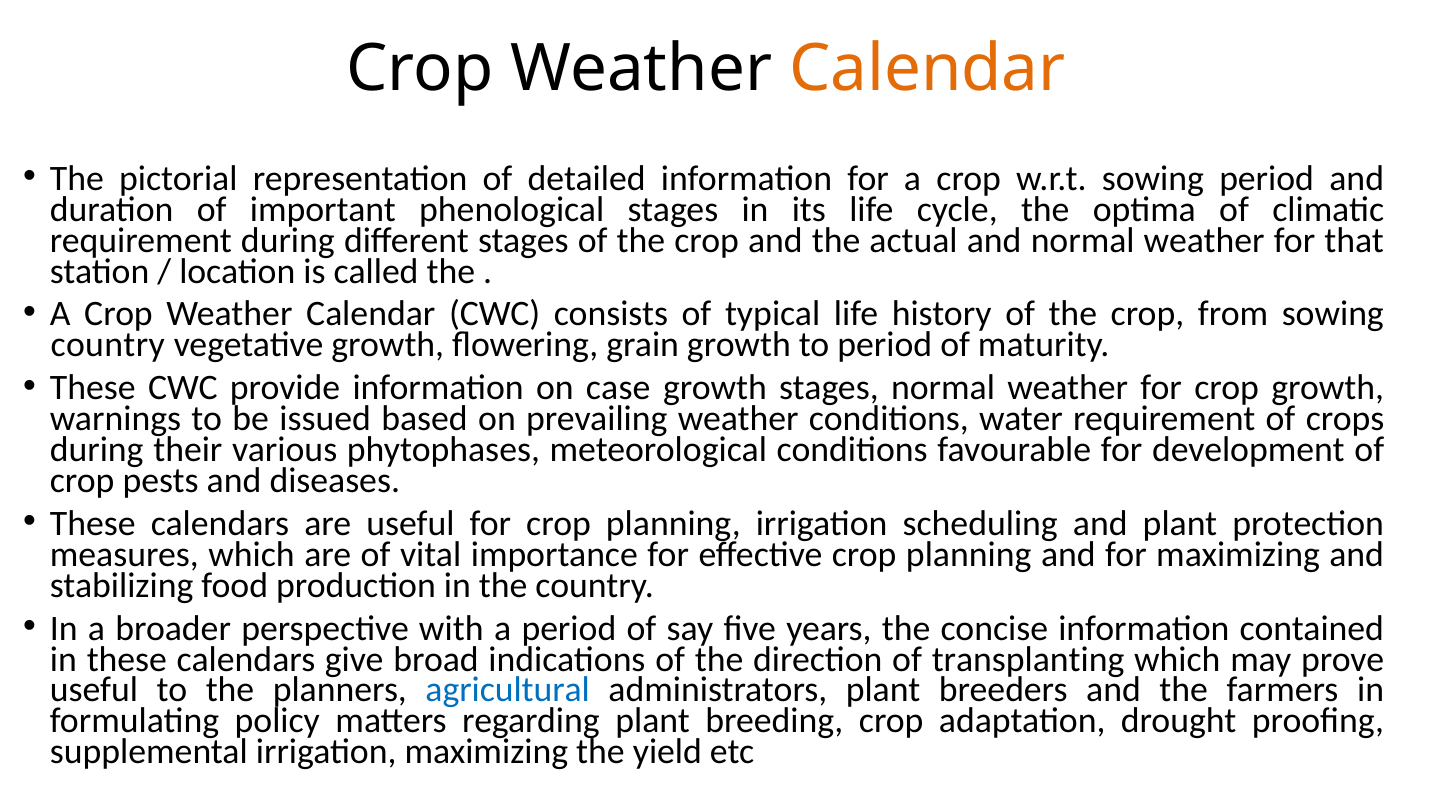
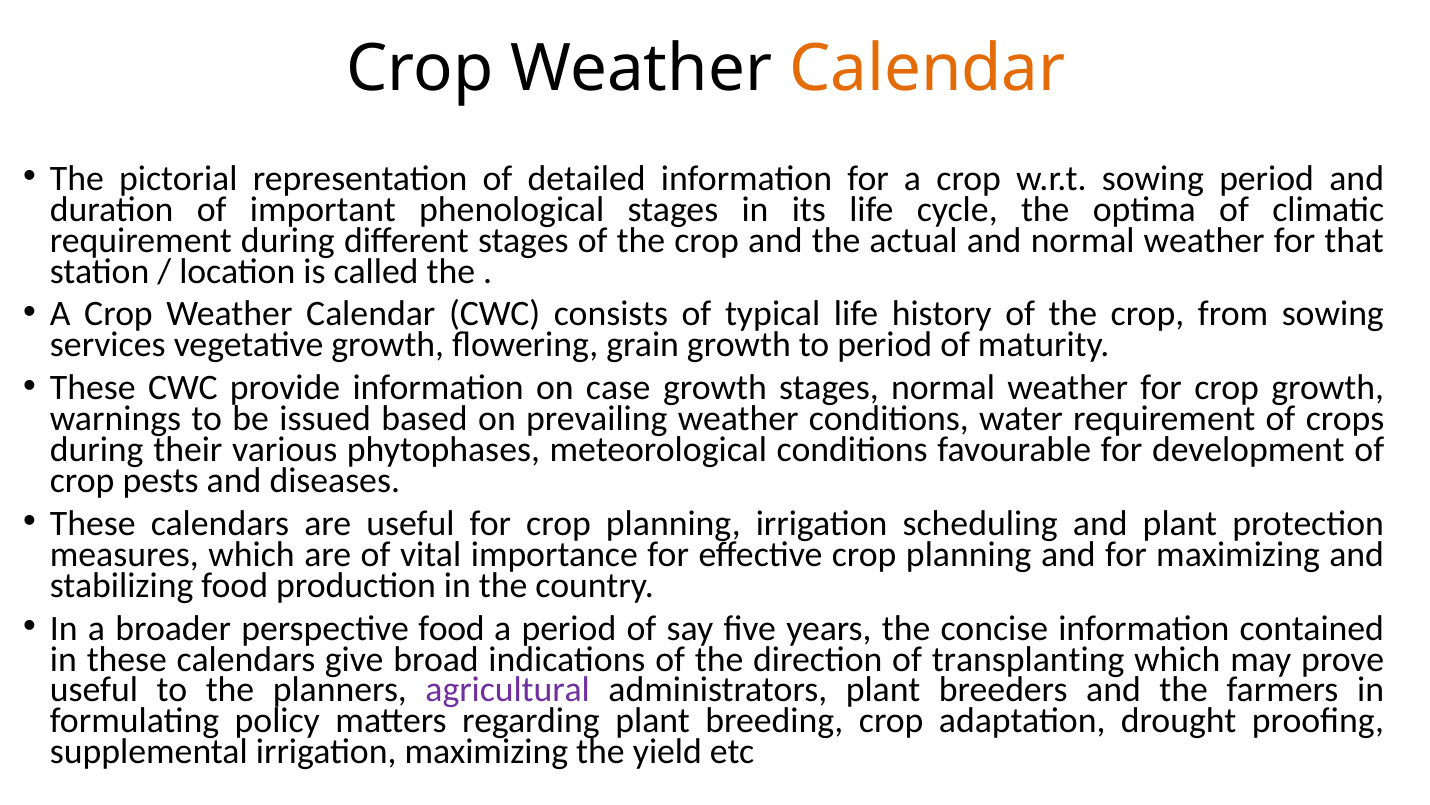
country at (108, 345): country -> services
perspective with: with -> food
agricultural colour: blue -> purple
